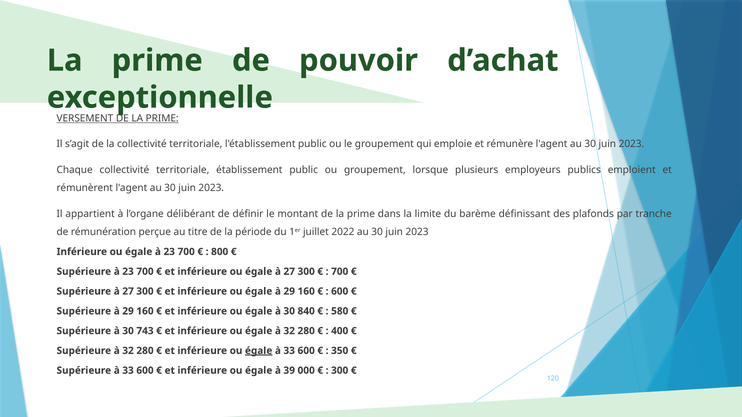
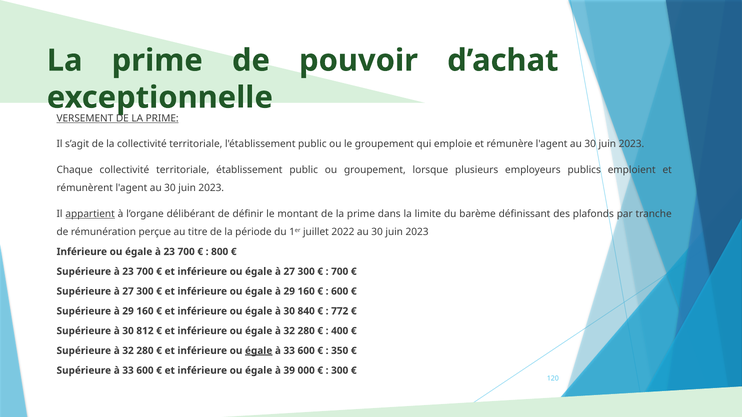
appartient underline: none -> present
580: 580 -> 772
743: 743 -> 812
